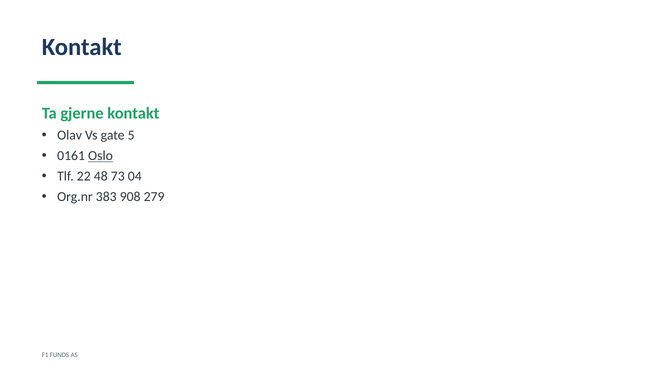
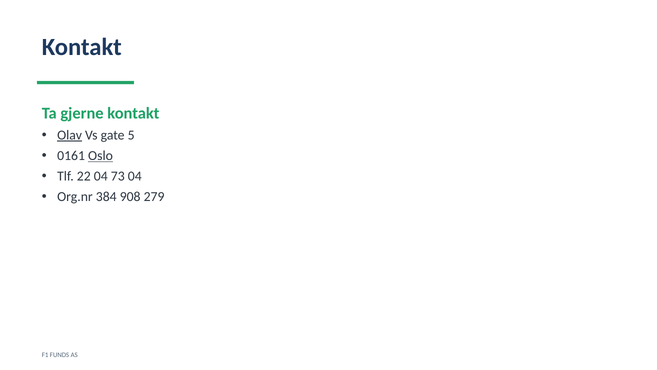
Olav underline: none -> present
22 48: 48 -> 04
383: 383 -> 384
